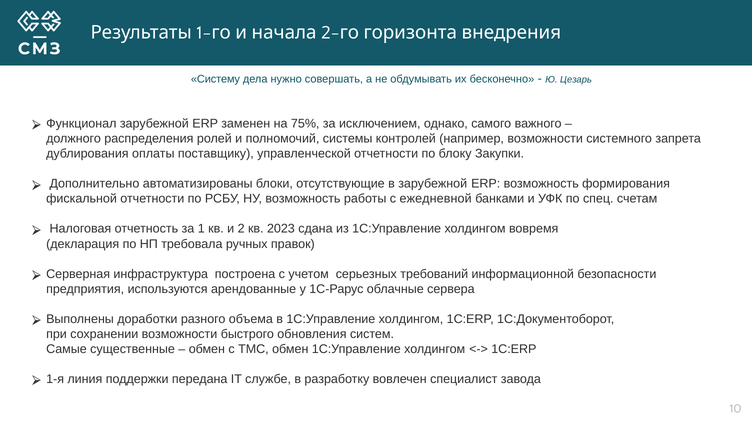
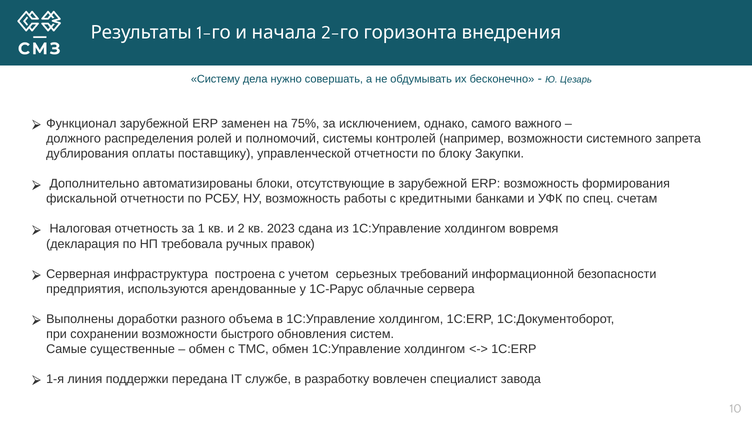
ежедневной: ежедневной -> кредитными
